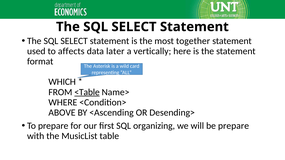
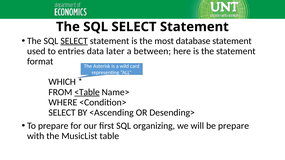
SELECT at (74, 41) underline: none -> present
together: together -> database
affects: affects -> entries
vertically: vertically -> between
ABOVE at (62, 113): ABOVE -> SELECT
